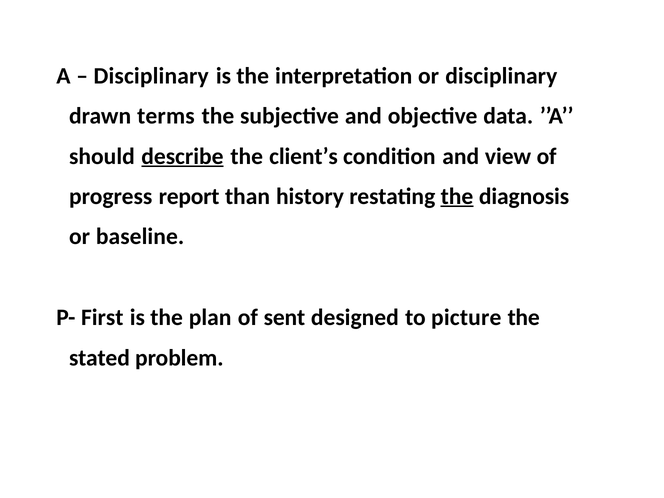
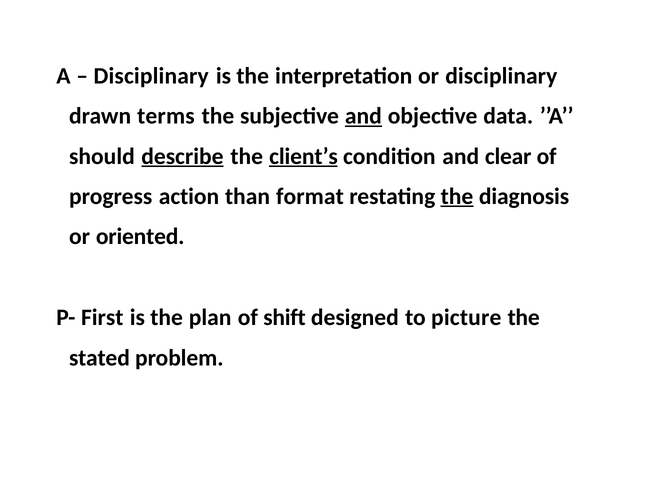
and at (363, 116) underline: none -> present
client’s underline: none -> present
view: view -> clear
report: report -> action
history: history -> format
baseline: baseline -> oriented
sent: sent -> shift
